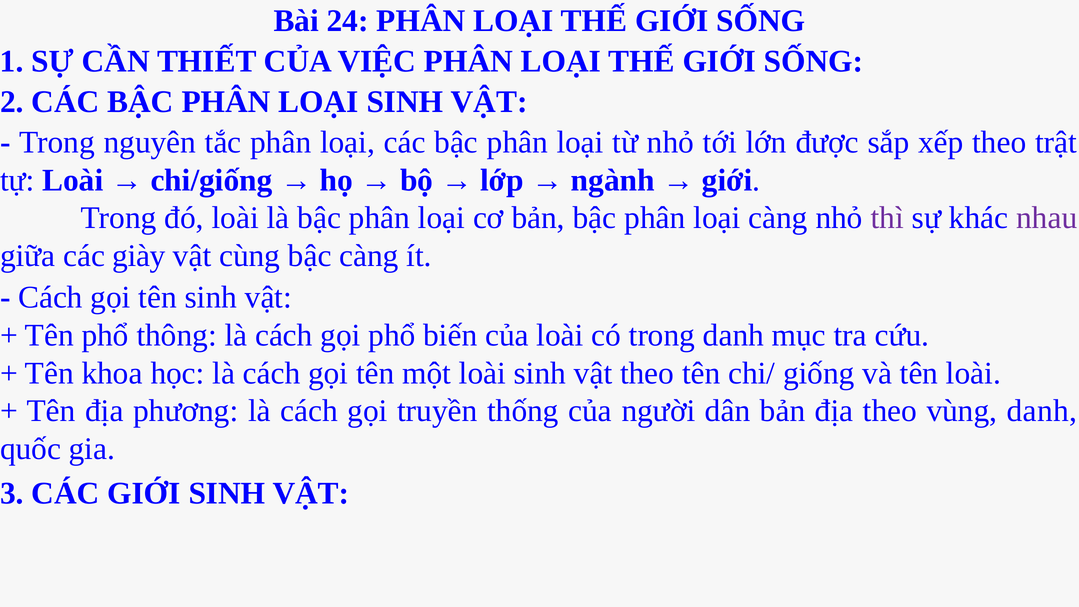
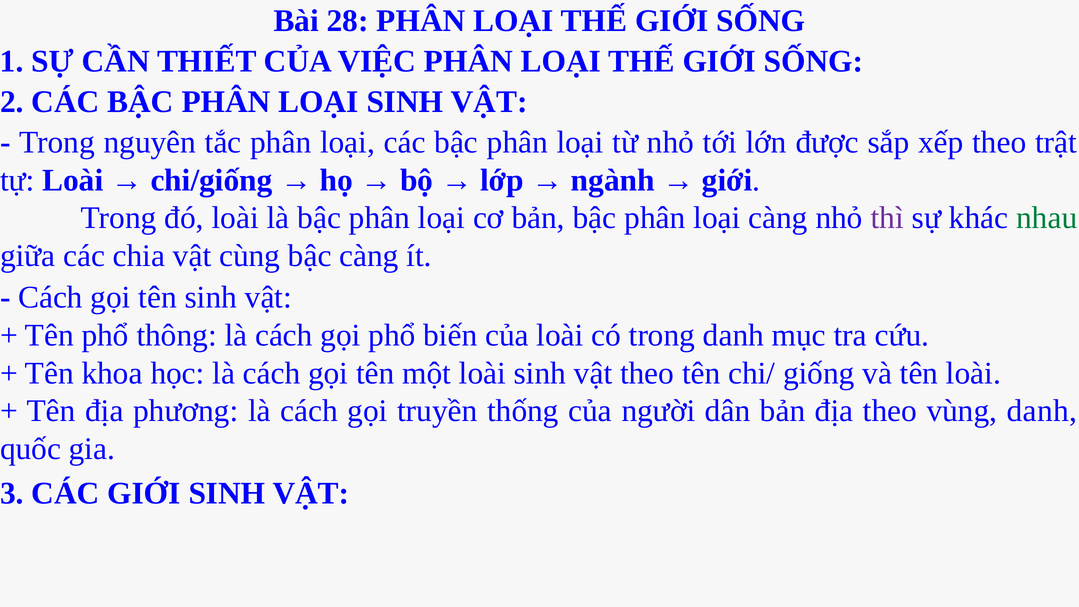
24: 24 -> 28
nhau colour: purple -> green
giày: giày -> chia
